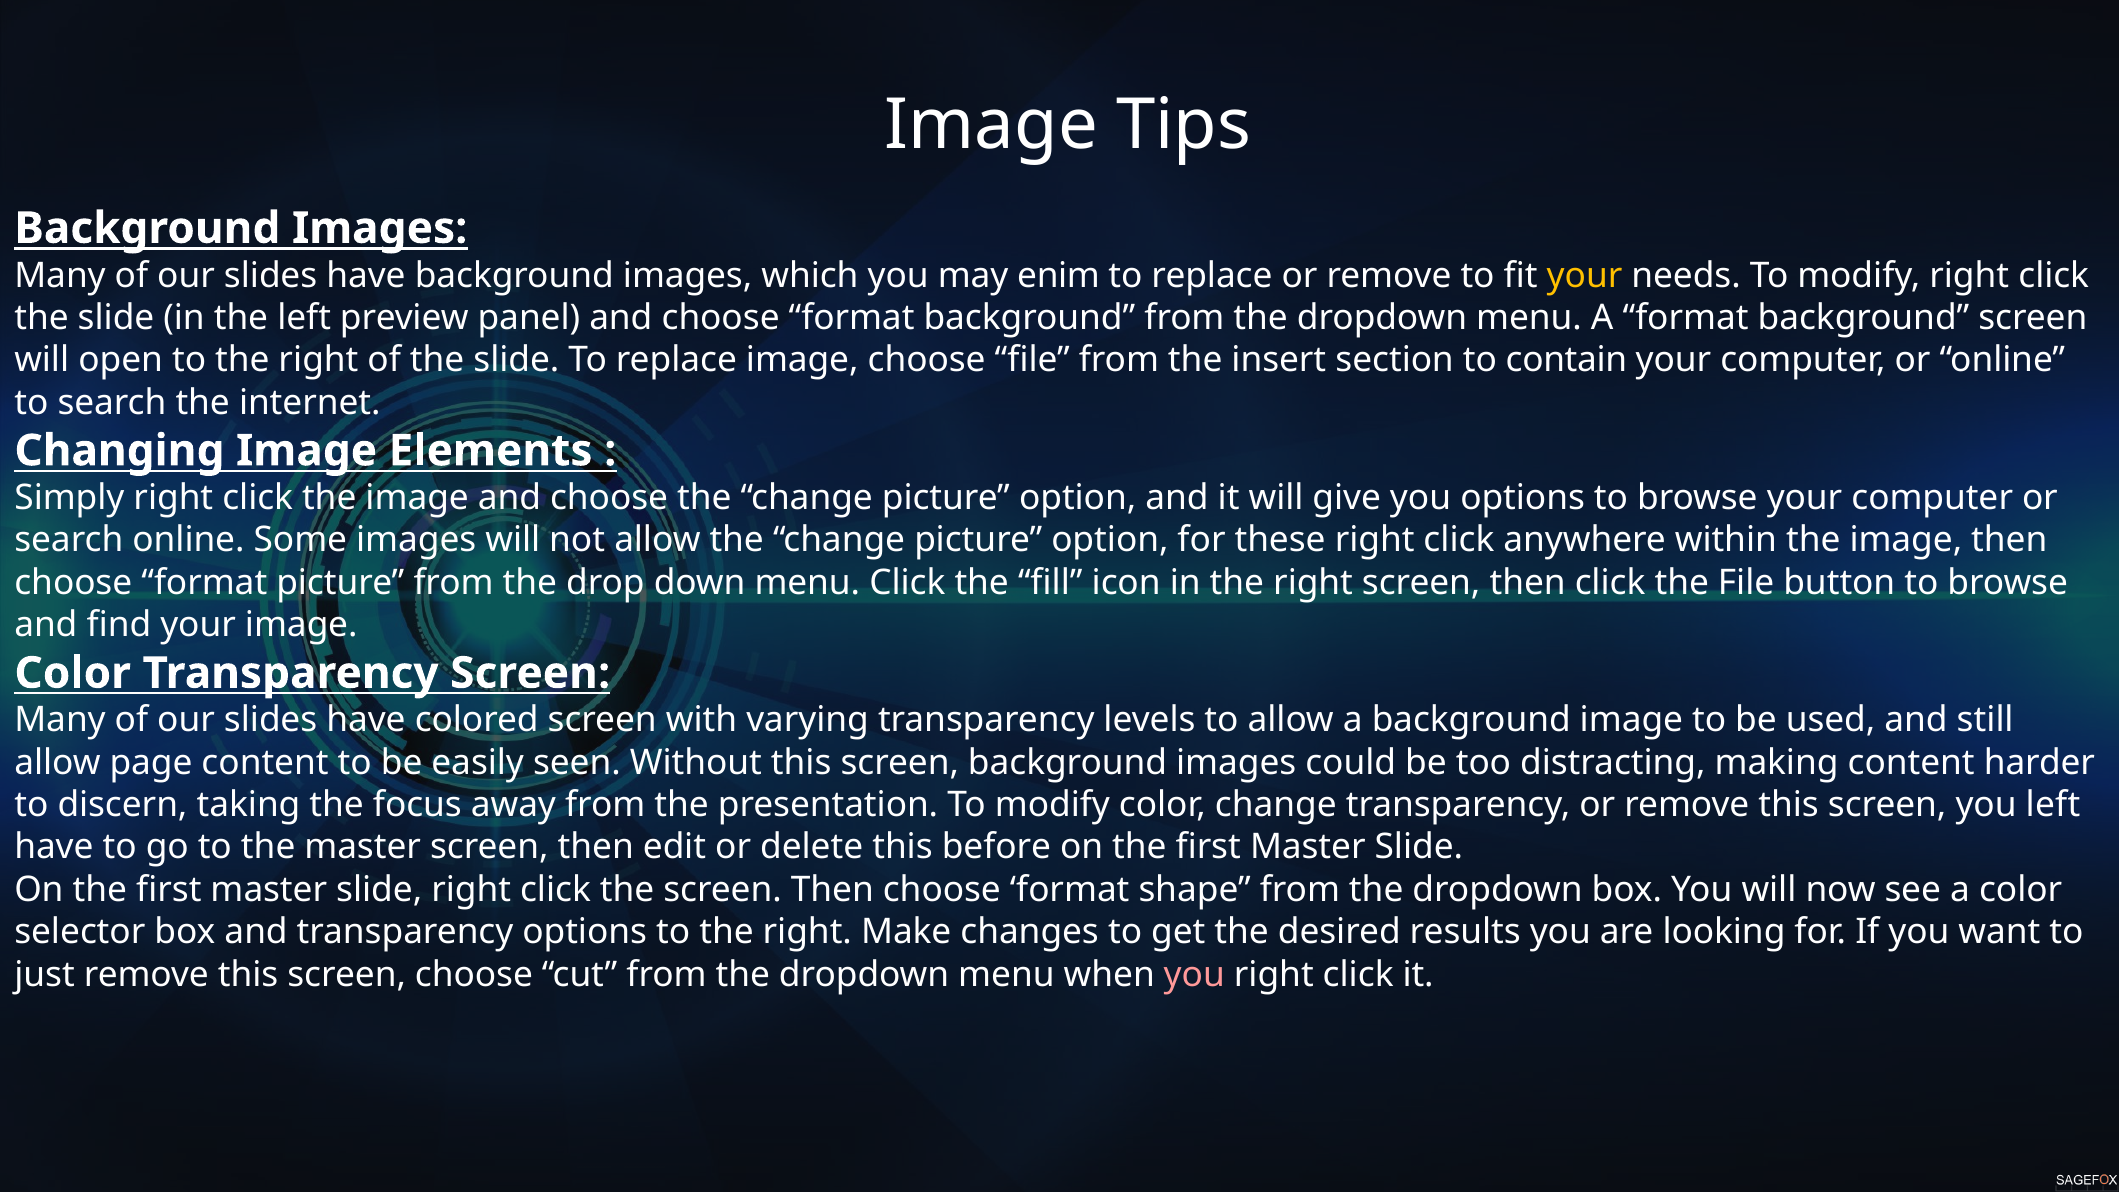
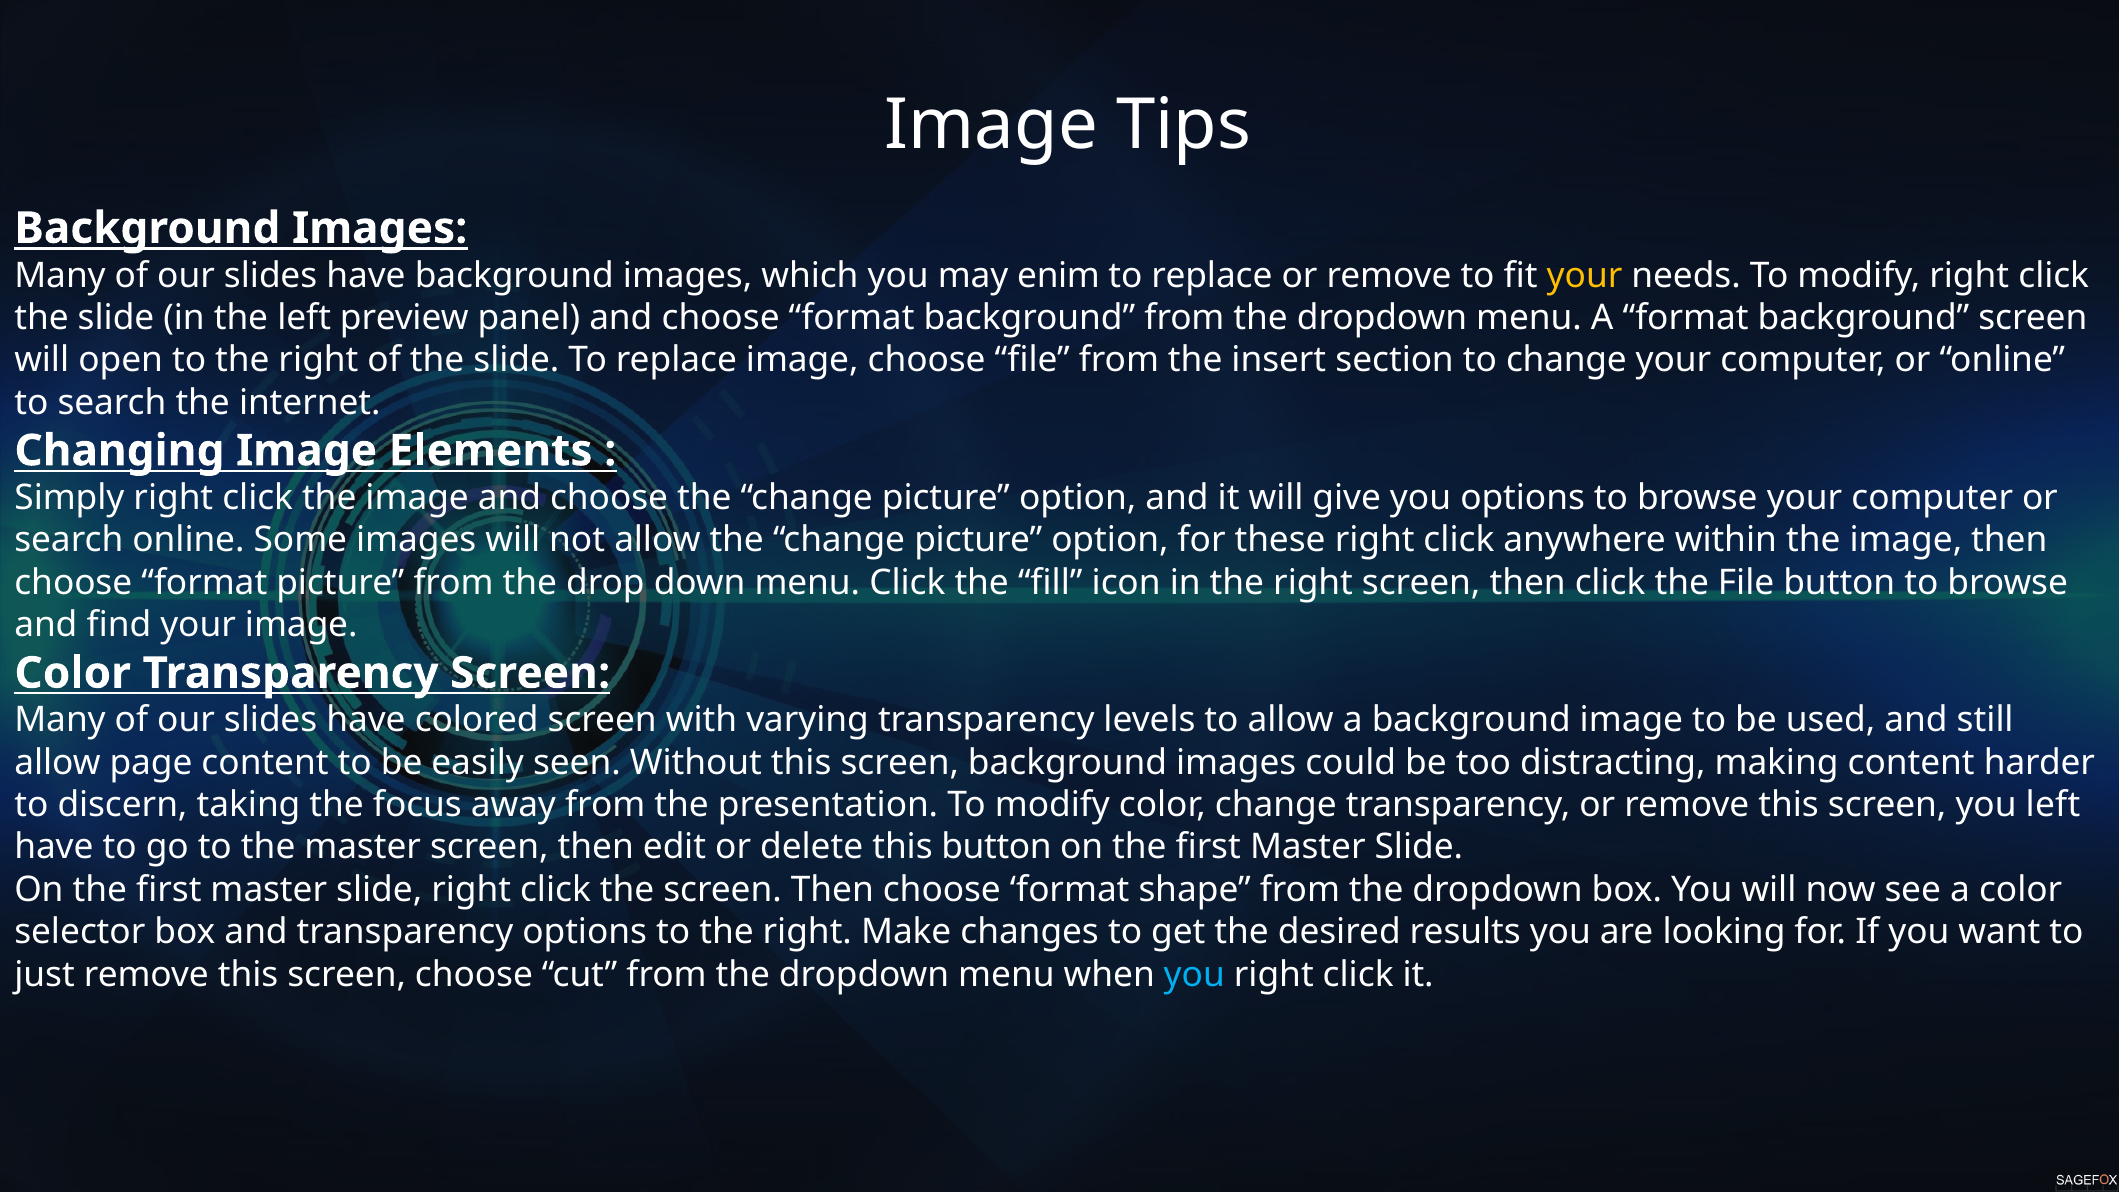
to contain: contain -> change
this before: before -> button
you at (1194, 974) colour: pink -> light blue
